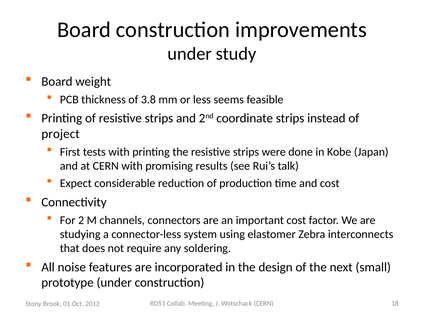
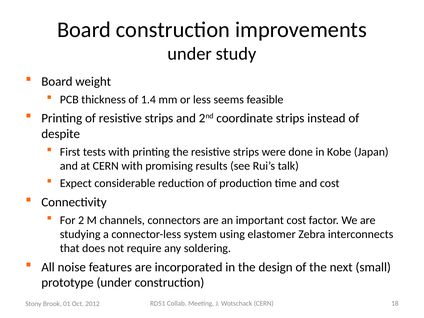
3.8: 3.8 -> 1.4
project: project -> despite
